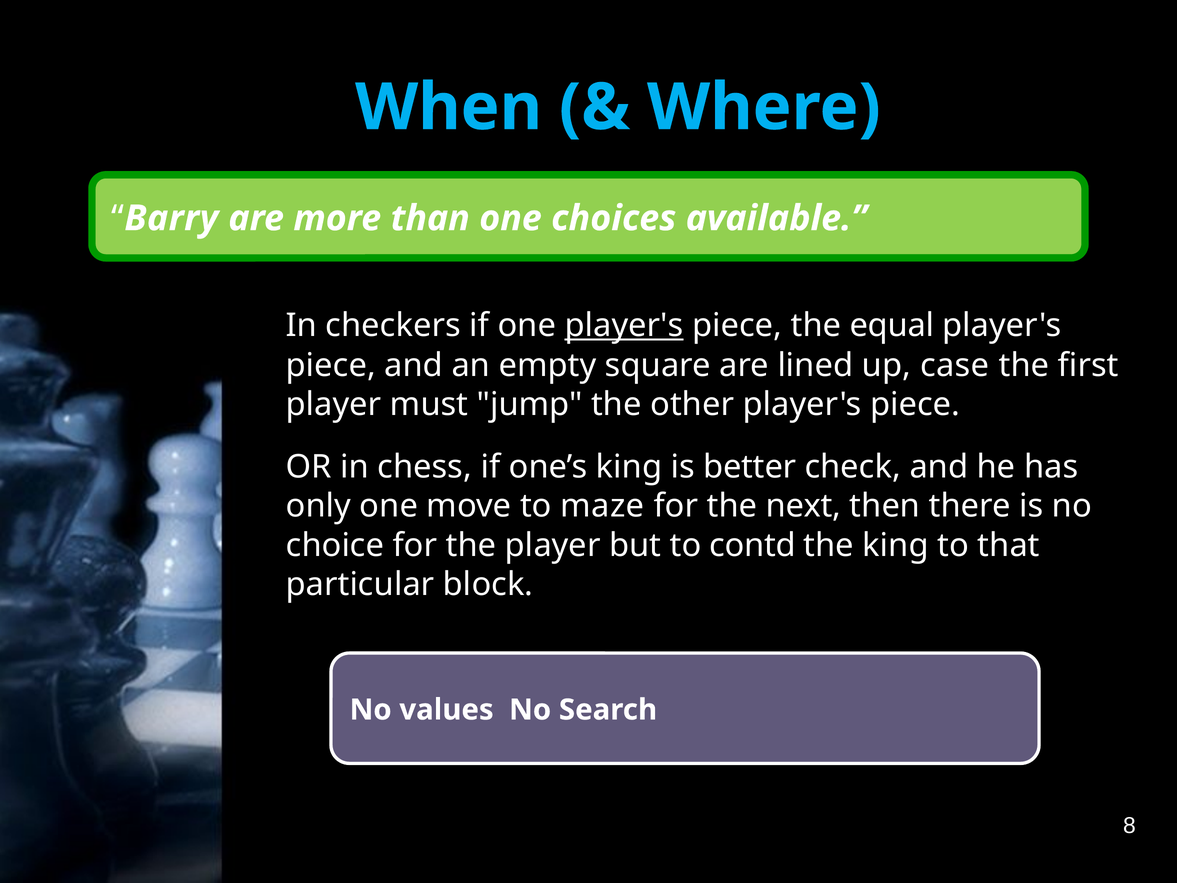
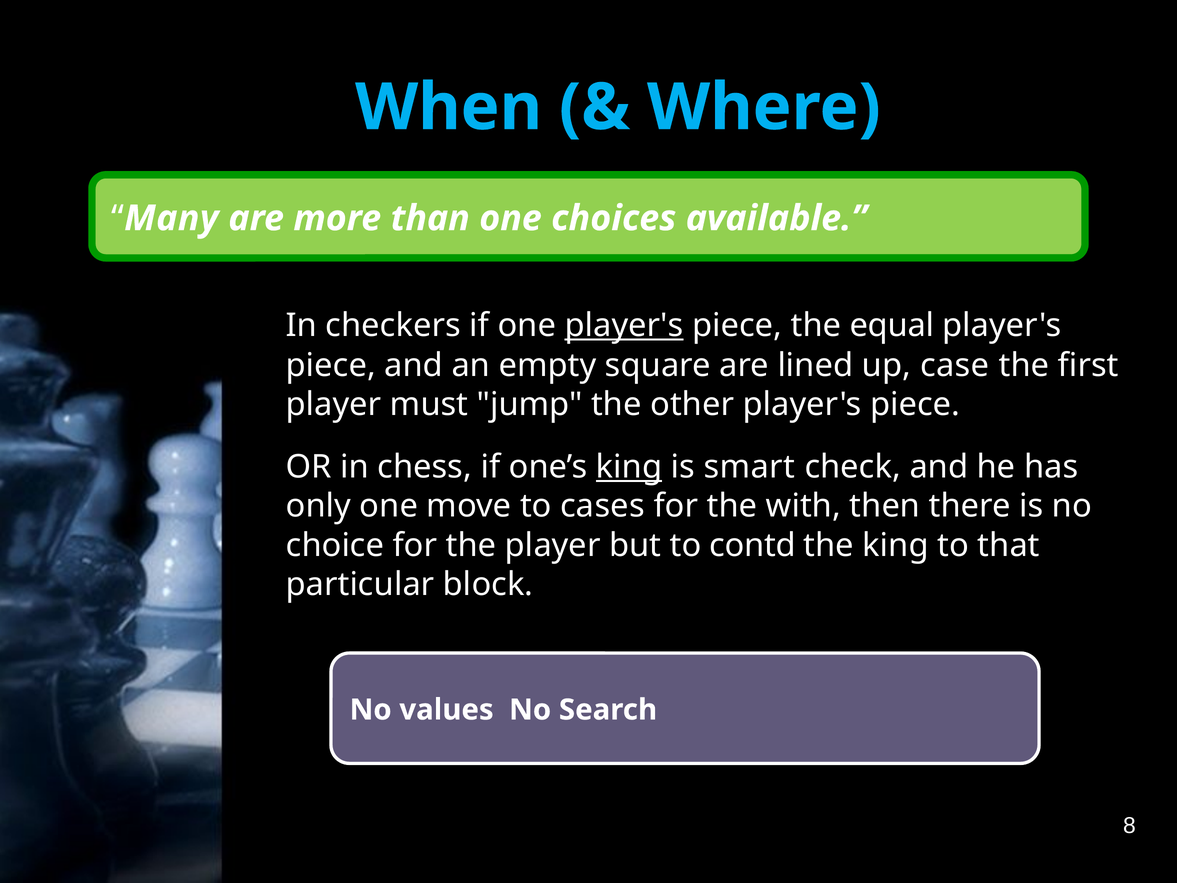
Barry: Barry -> Many
king at (629, 467) underline: none -> present
better: better -> smart
maze: maze -> cases
next: next -> with
